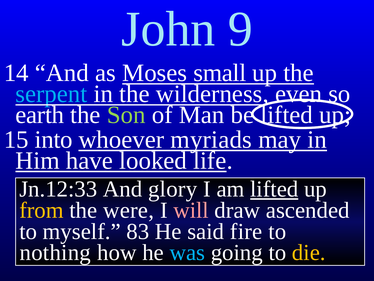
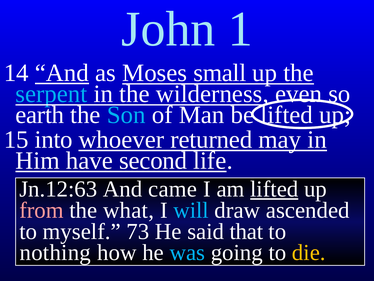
9: 9 -> 1
And at (62, 73) underline: none -> present
Son colour: light green -> light blue
myriads: myriads -> returned
looked: looked -> second
Jn.12:33: Jn.12:33 -> Jn.12:63
glory: glory -> came
from colour: yellow -> pink
were: were -> what
will colour: pink -> light blue
83: 83 -> 73
fire: fire -> that
